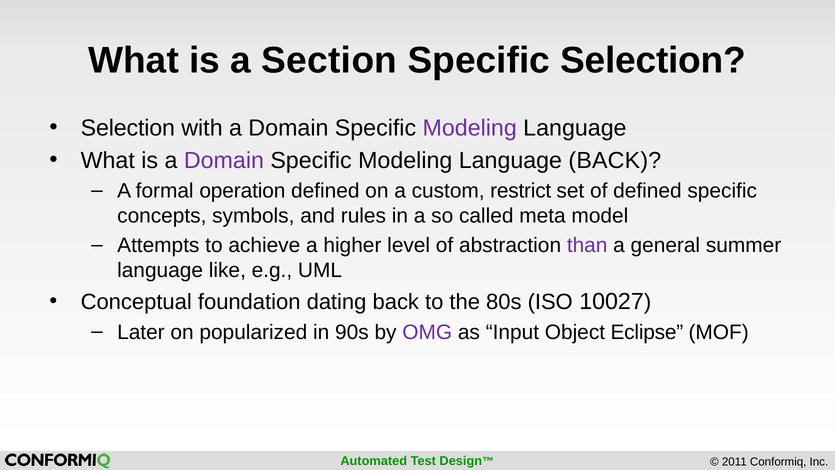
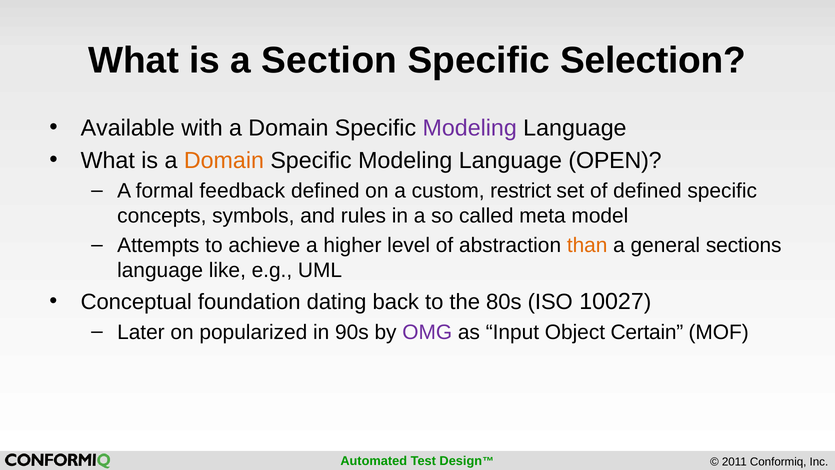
Selection at (128, 128): Selection -> Available
Domain at (224, 160) colour: purple -> orange
Language BACK: BACK -> OPEN
operation: operation -> feedback
than colour: purple -> orange
summer: summer -> sections
Eclipse: Eclipse -> Certain
